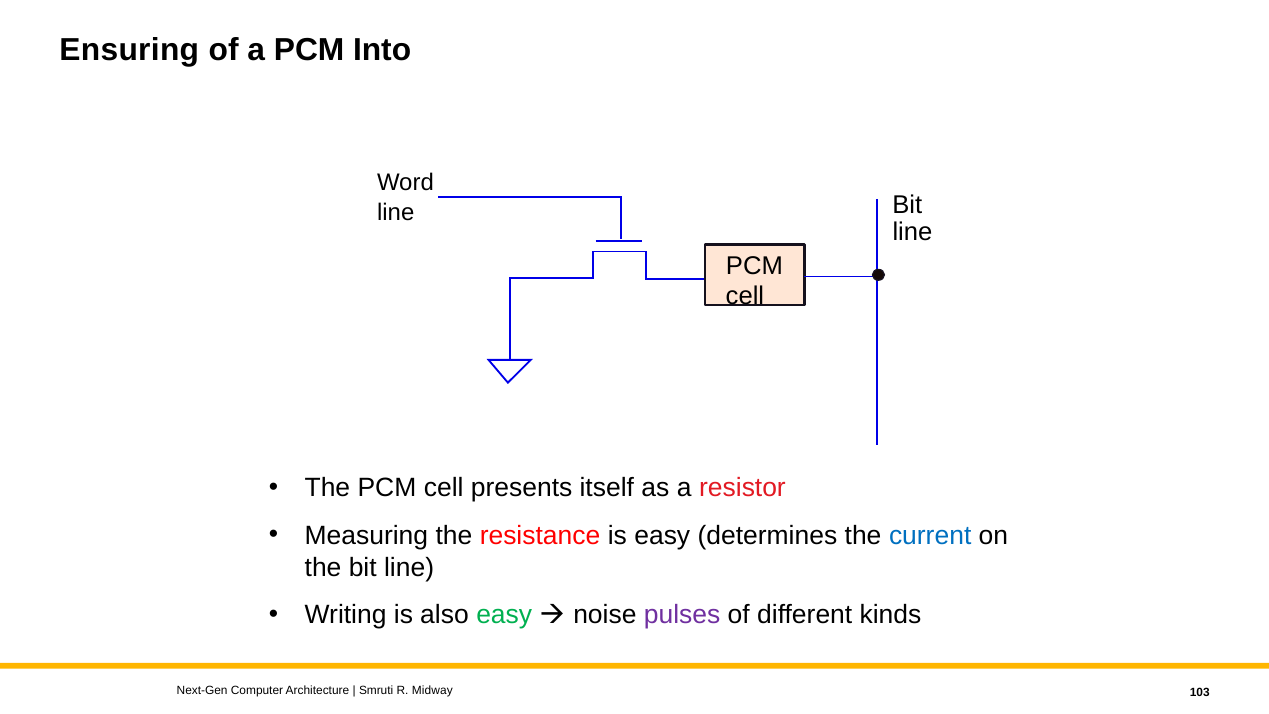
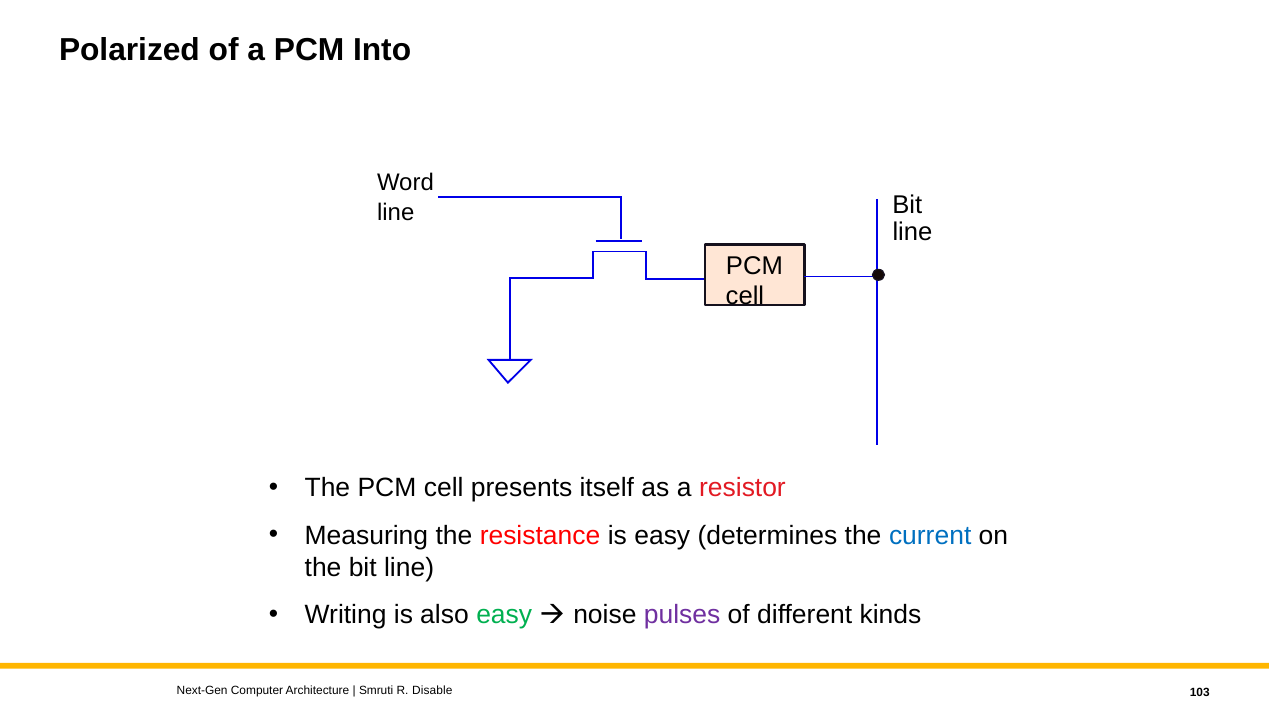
Ensuring: Ensuring -> Polarized
Midway: Midway -> Disable
